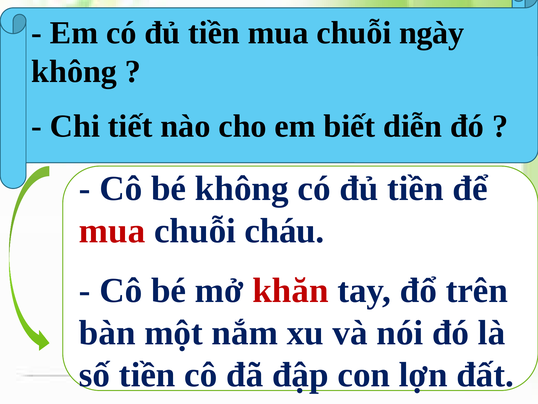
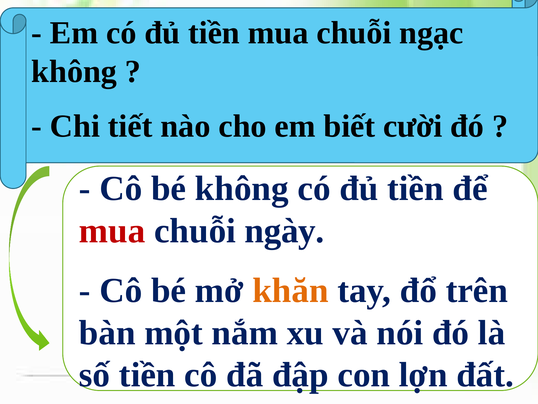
ngày: ngày -> ngạc
diễn: diễn -> cười
cháu: cháu -> ngày
khăn colour: red -> orange
